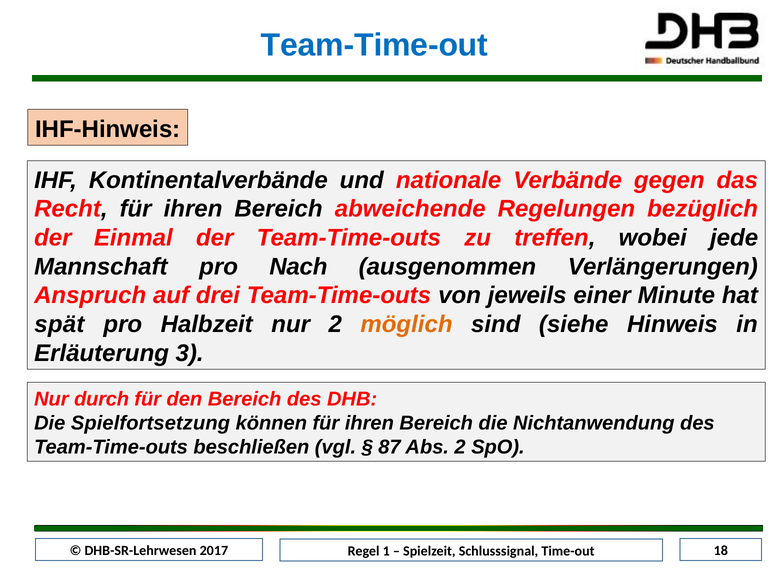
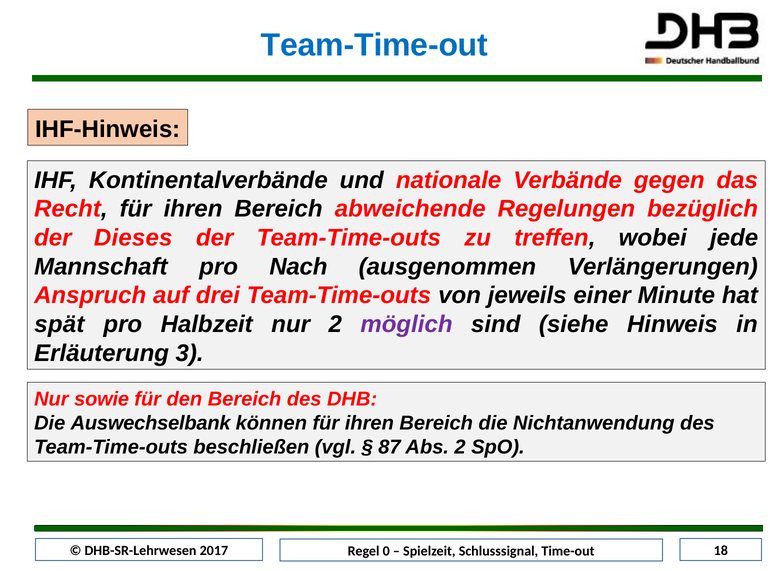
Einmal: Einmal -> Dieses
möglich colour: orange -> purple
durch: durch -> sowie
Spielfortsetzung: Spielfortsetzung -> Auswechselbank
1: 1 -> 0
